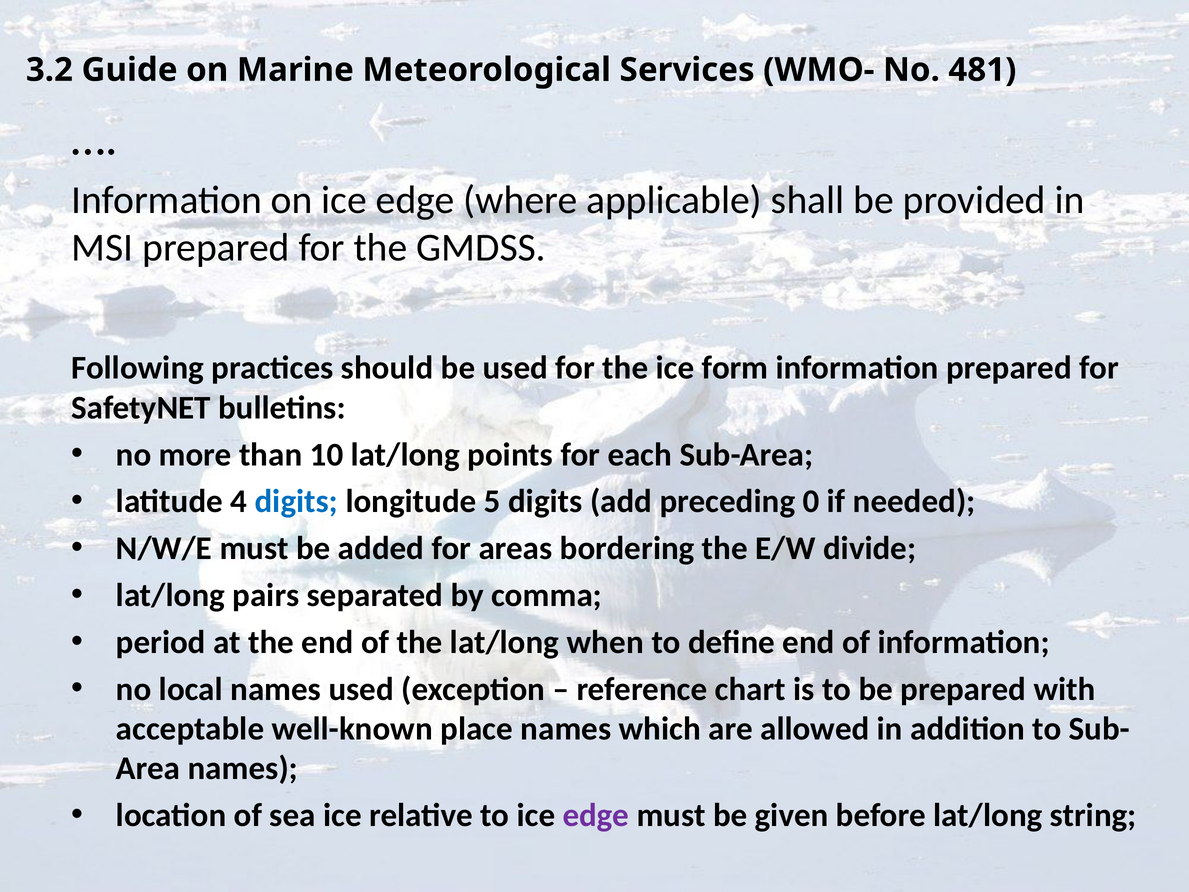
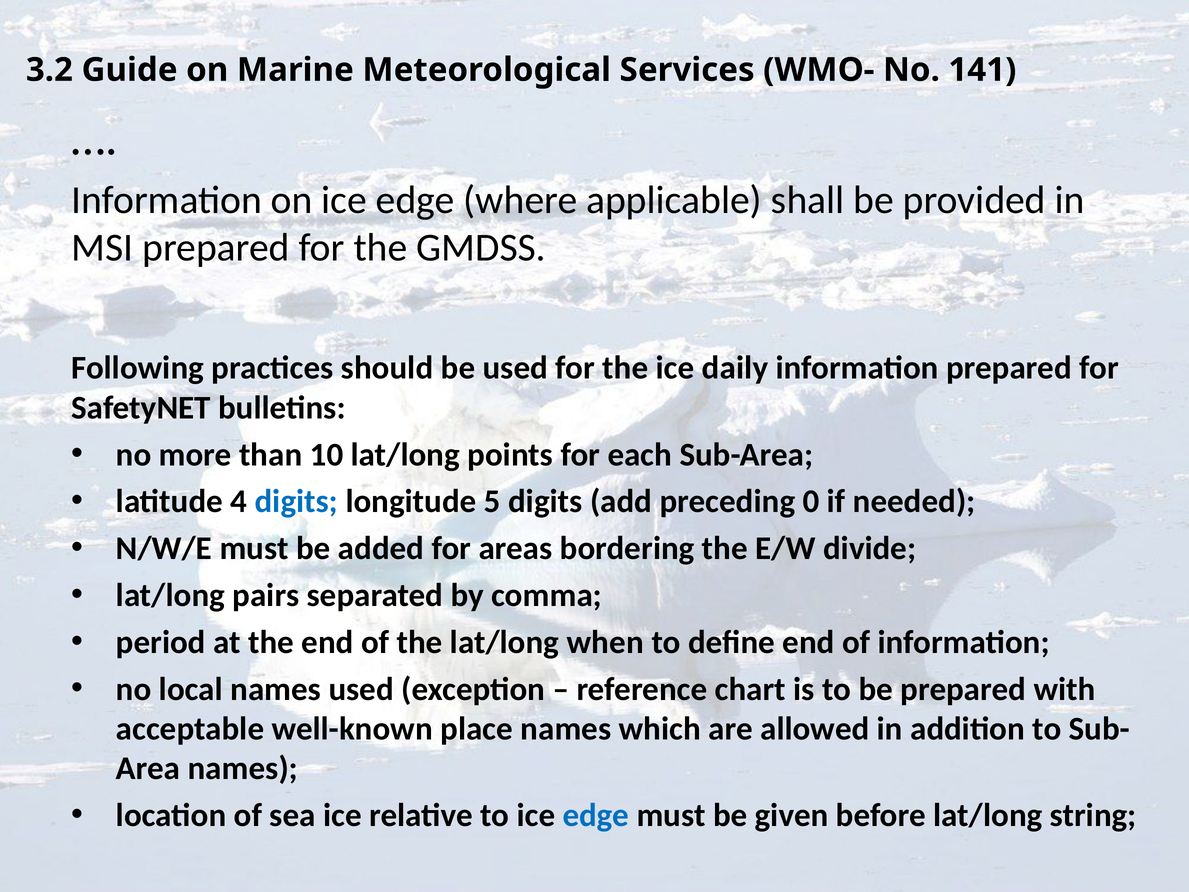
481: 481 -> 141
form: form -> daily
edge at (596, 815) colour: purple -> blue
